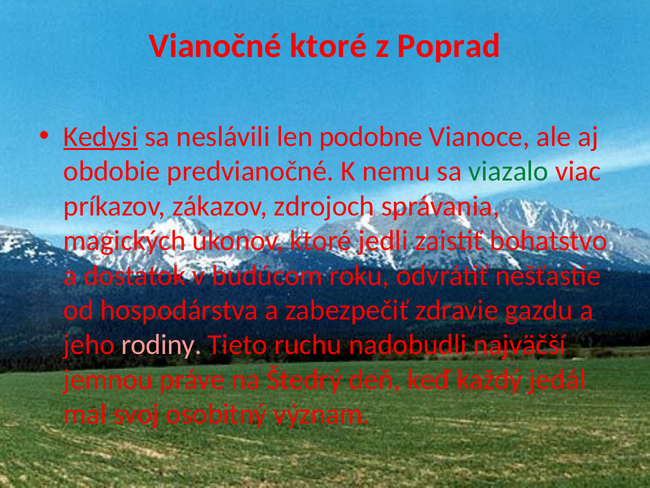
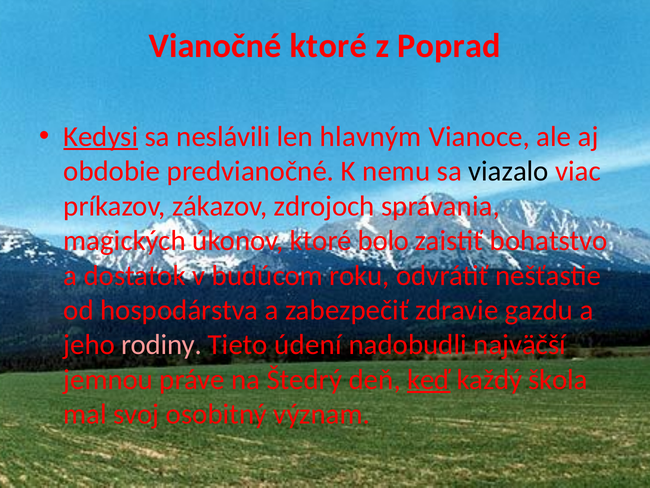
podobne: podobne -> hlavným
viazalo colour: green -> black
jedli: jedli -> bolo
ruchu: ruchu -> údení
keď underline: none -> present
jedál: jedál -> škola
